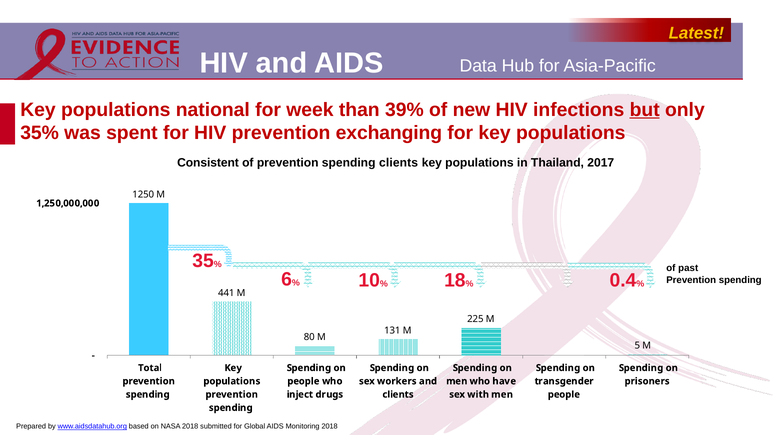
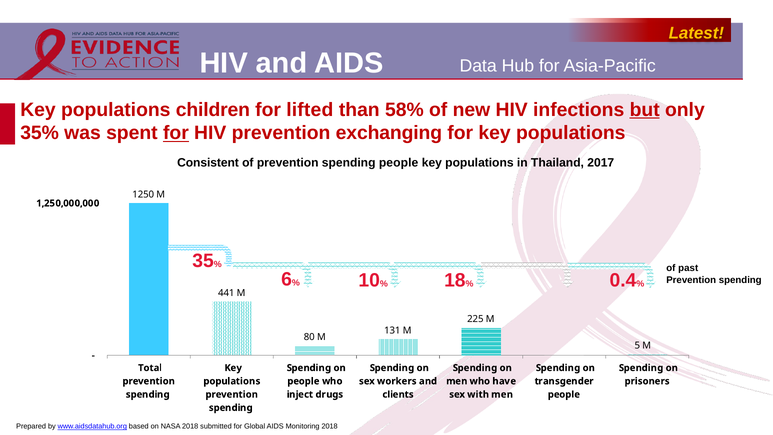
national: national -> children
week: week -> lifted
39%: 39% -> 58%
for at (176, 133) underline: none -> present
spending clients: clients -> people
